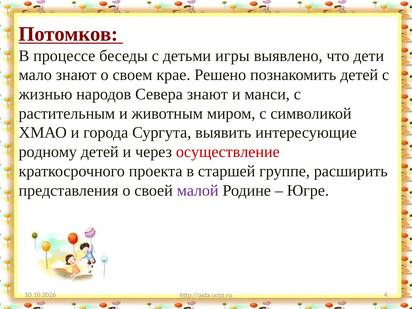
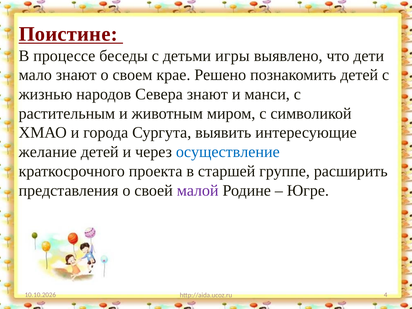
Потомков: Потомков -> Поистине
родному: родному -> желание
осуществление colour: red -> blue
